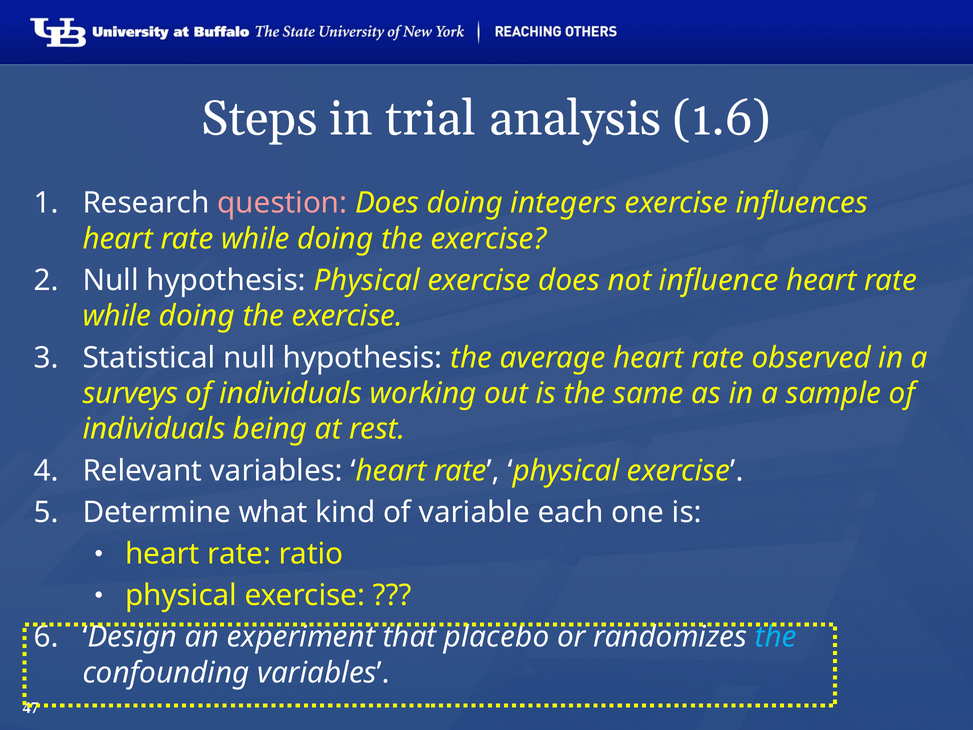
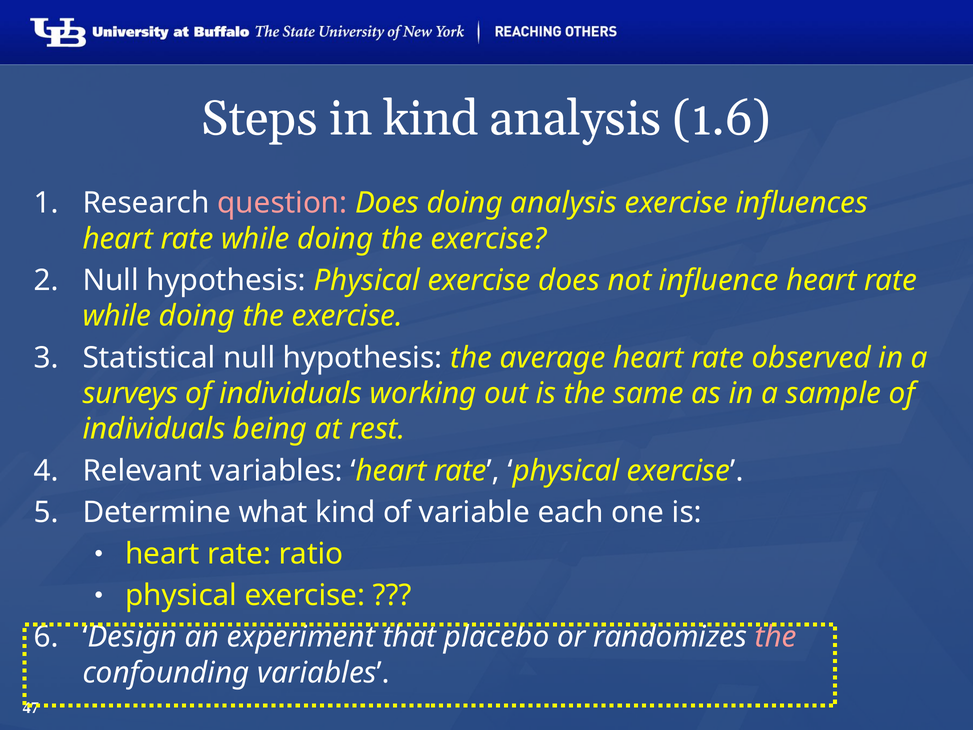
in trial: trial -> kind
doing integers: integers -> analysis
the at (776, 637) colour: light blue -> pink
